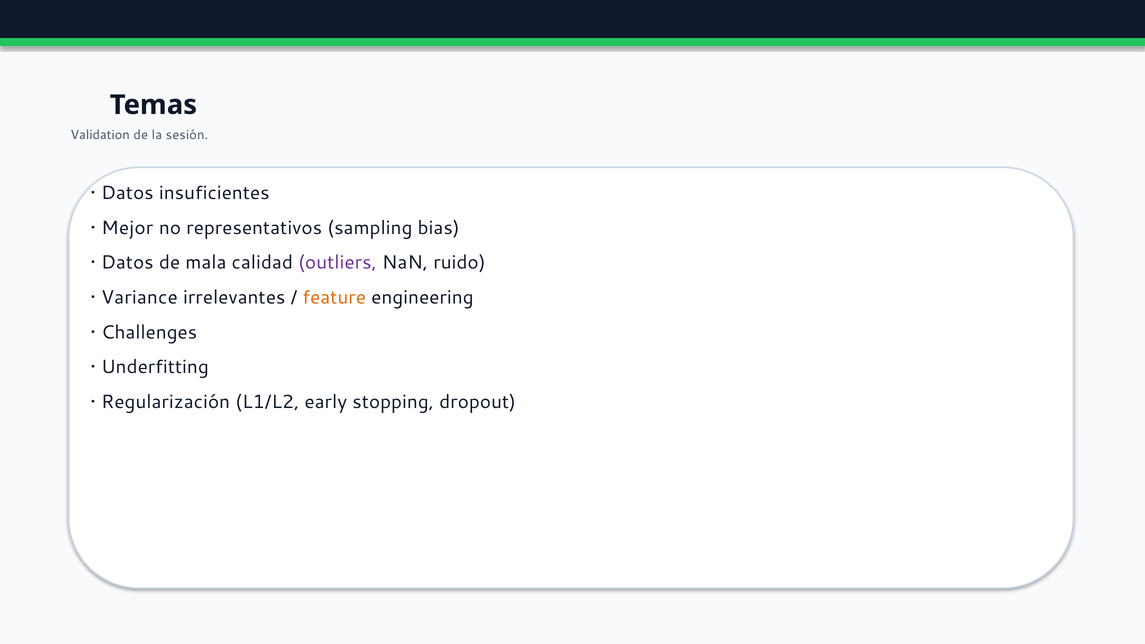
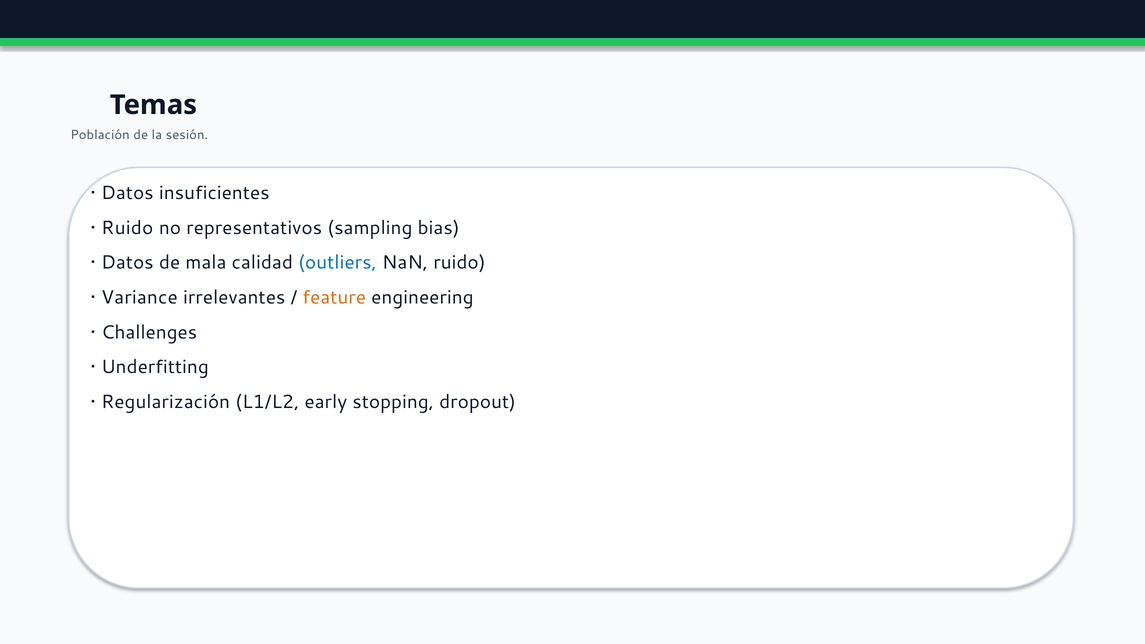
Validation: Validation -> Población
Mejor at (127, 228): Mejor -> Ruido
outliers colour: purple -> blue
